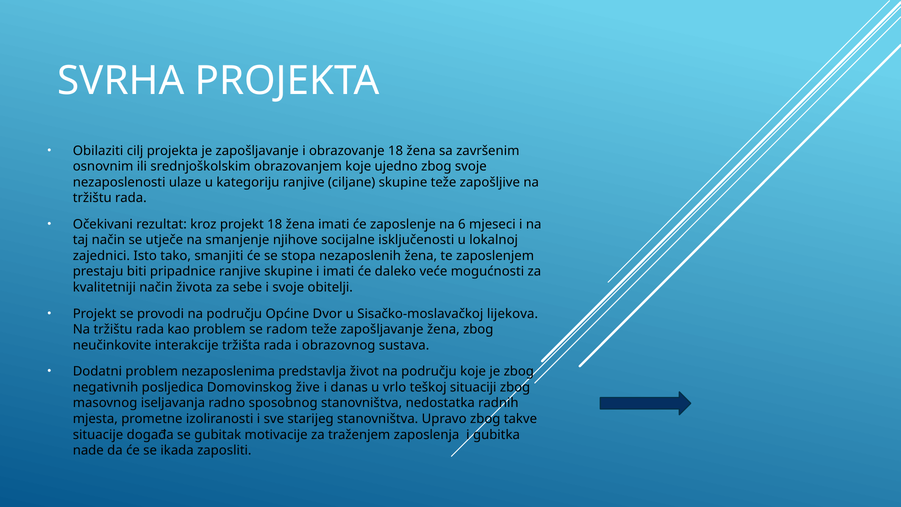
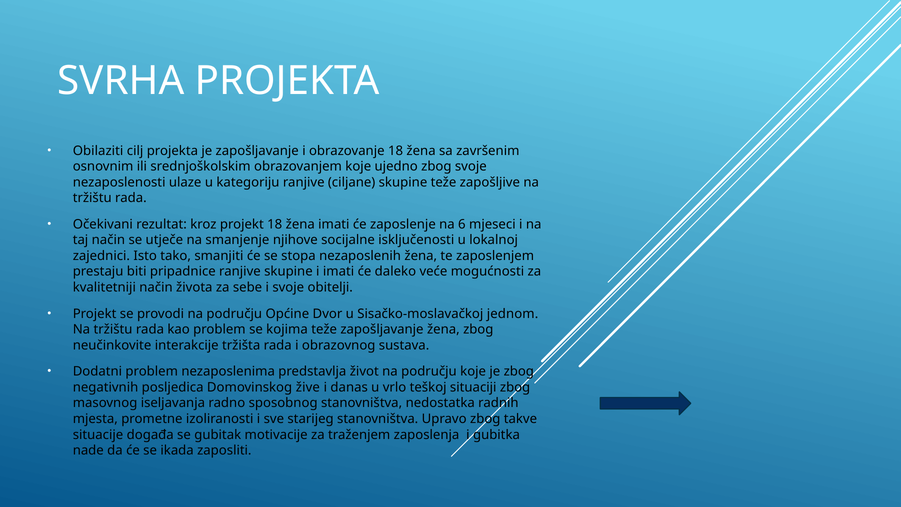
lijekova: lijekova -> jednom
radom: radom -> kojima
